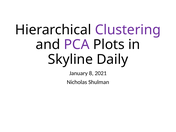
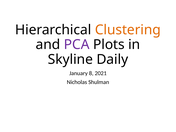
Clustering colour: purple -> orange
